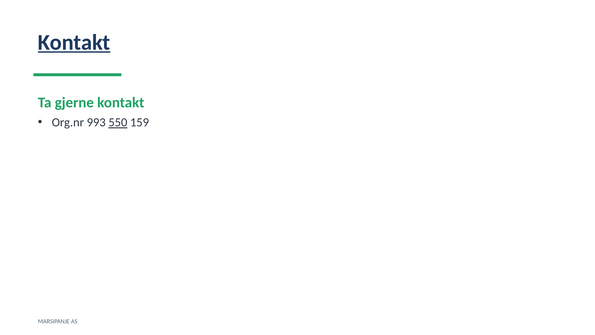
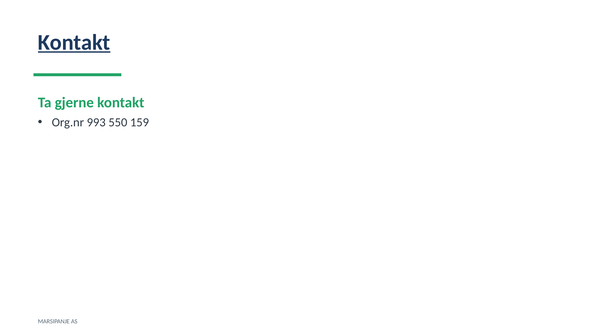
550 underline: present -> none
